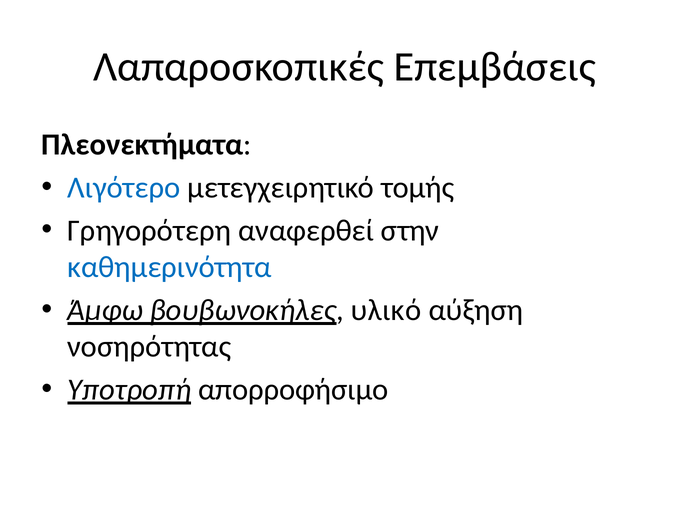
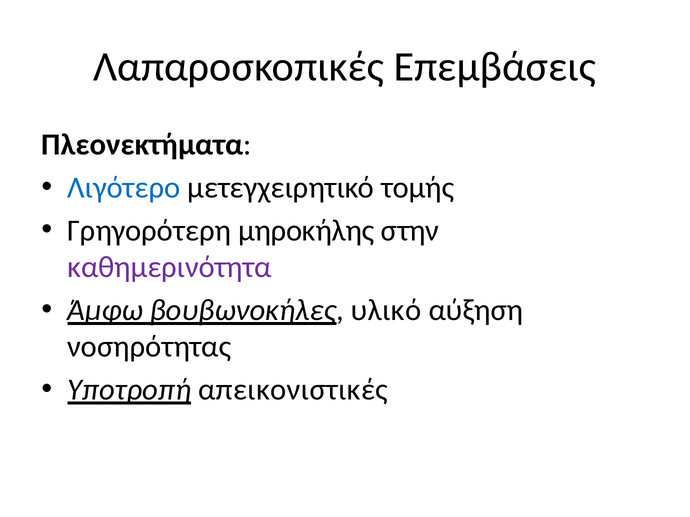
αναφερθεί: αναφερθεί -> μηροκήλης
καθημερινότητα colour: blue -> purple
απορροφήσιμο: απορροφήσιμο -> απεικονιστικές
